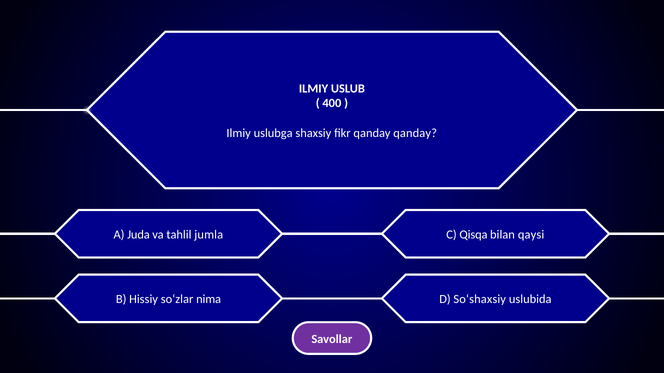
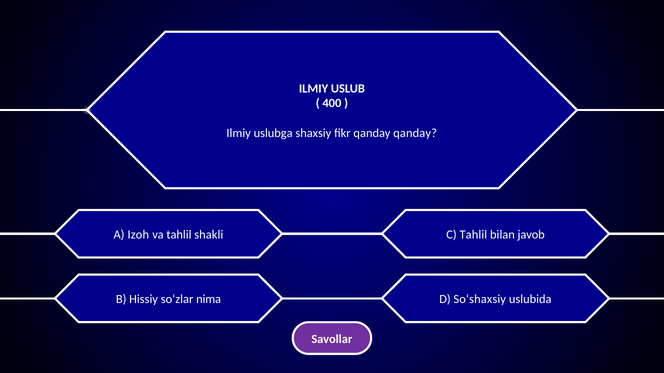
Juda: Juda -> Izoh
jumla: jumla -> shakli
C Qisqa: Qisqa -> Tahlil
qaysi: qaysi -> javob
